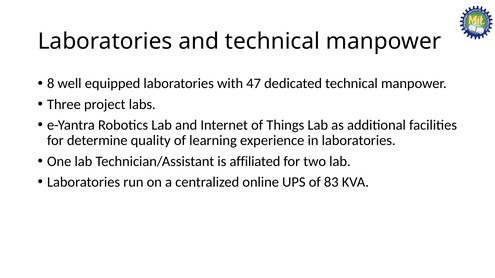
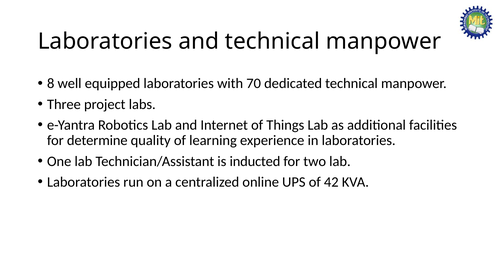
47: 47 -> 70
affiliated: affiliated -> inducted
83: 83 -> 42
